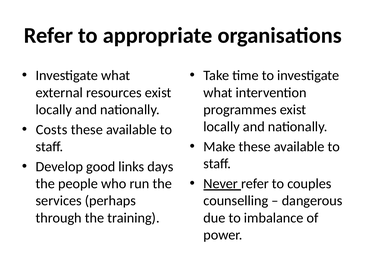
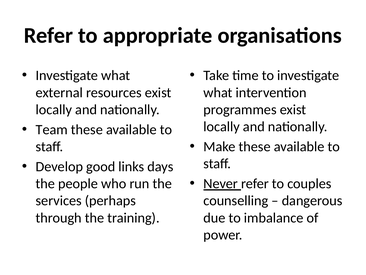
Costs: Costs -> Team
